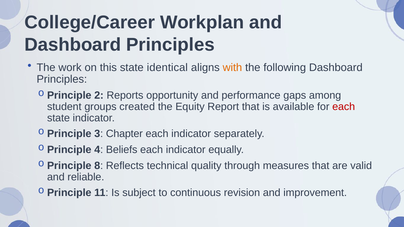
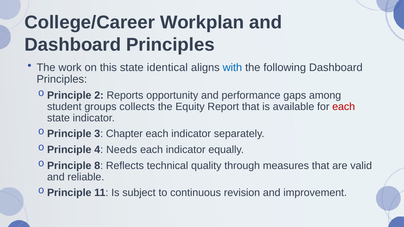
with colour: orange -> blue
created: created -> collects
Beliefs: Beliefs -> Needs
